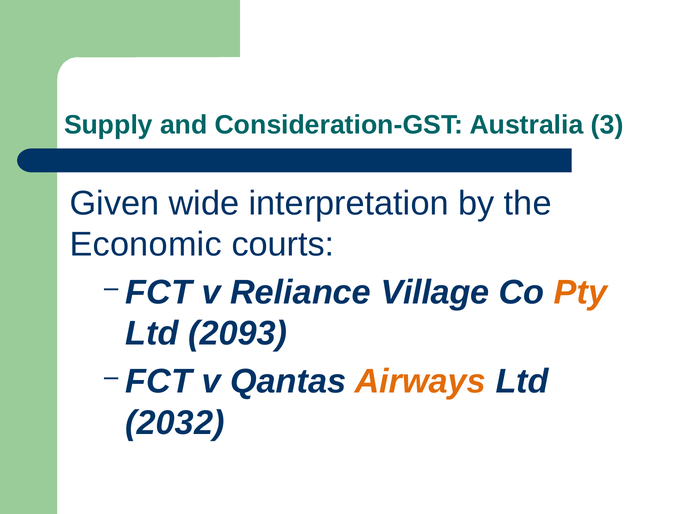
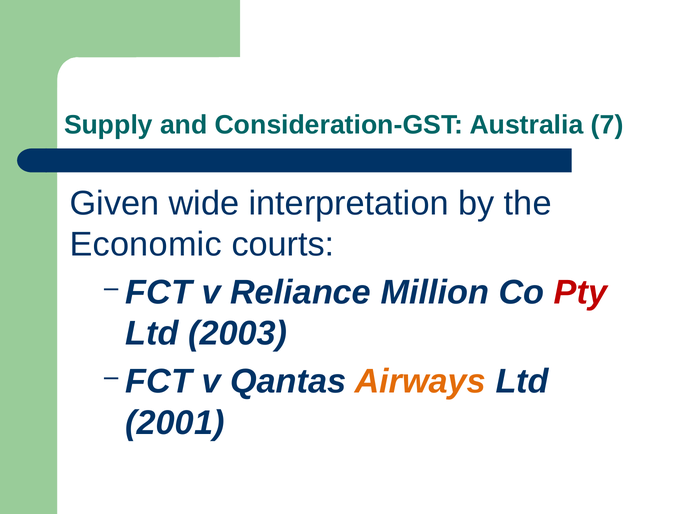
3: 3 -> 7
Village: Village -> Million
Pty colour: orange -> red
2093: 2093 -> 2003
2032: 2032 -> 2001
